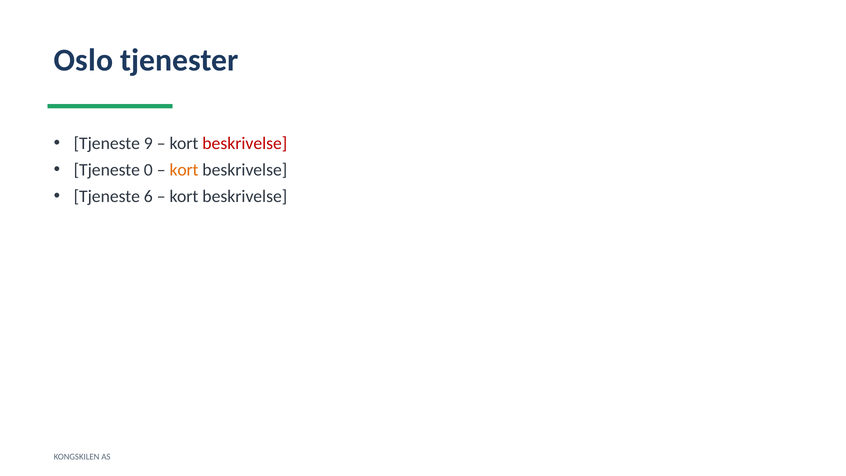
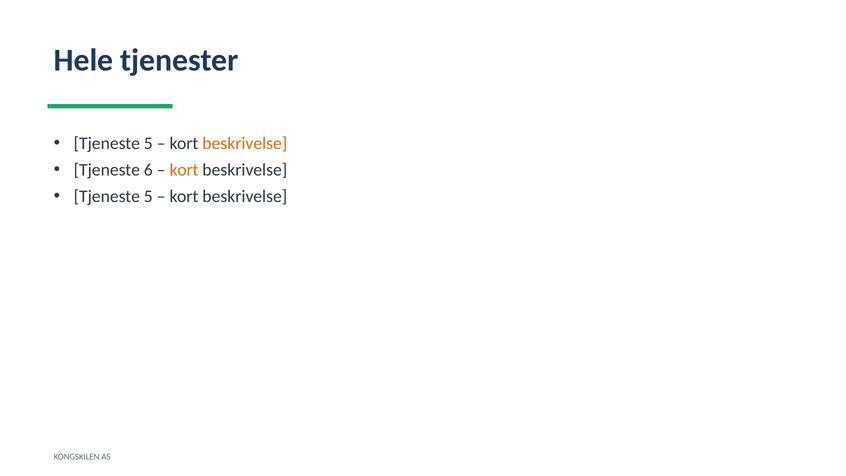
Oslo: Oslo -> Hele
9 at (148, 143): 9 -> 5
beskrivelse at (245, 143) colour: red -> orange
0: 0 -> 6
6 at (148, 196): 6 -> 5
